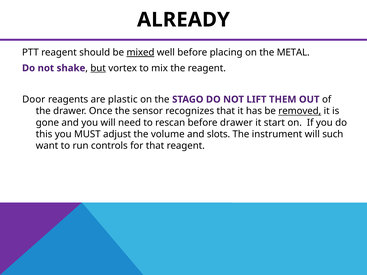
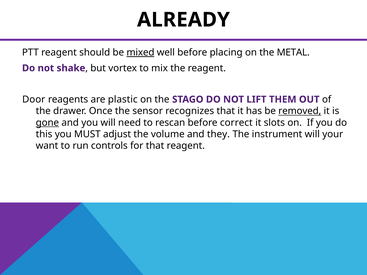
but underline: present -> none
gone underline: none -> present
before drawer: drawer -> correct
start: start -> slots
slots: slots -> they
such: such -> your
